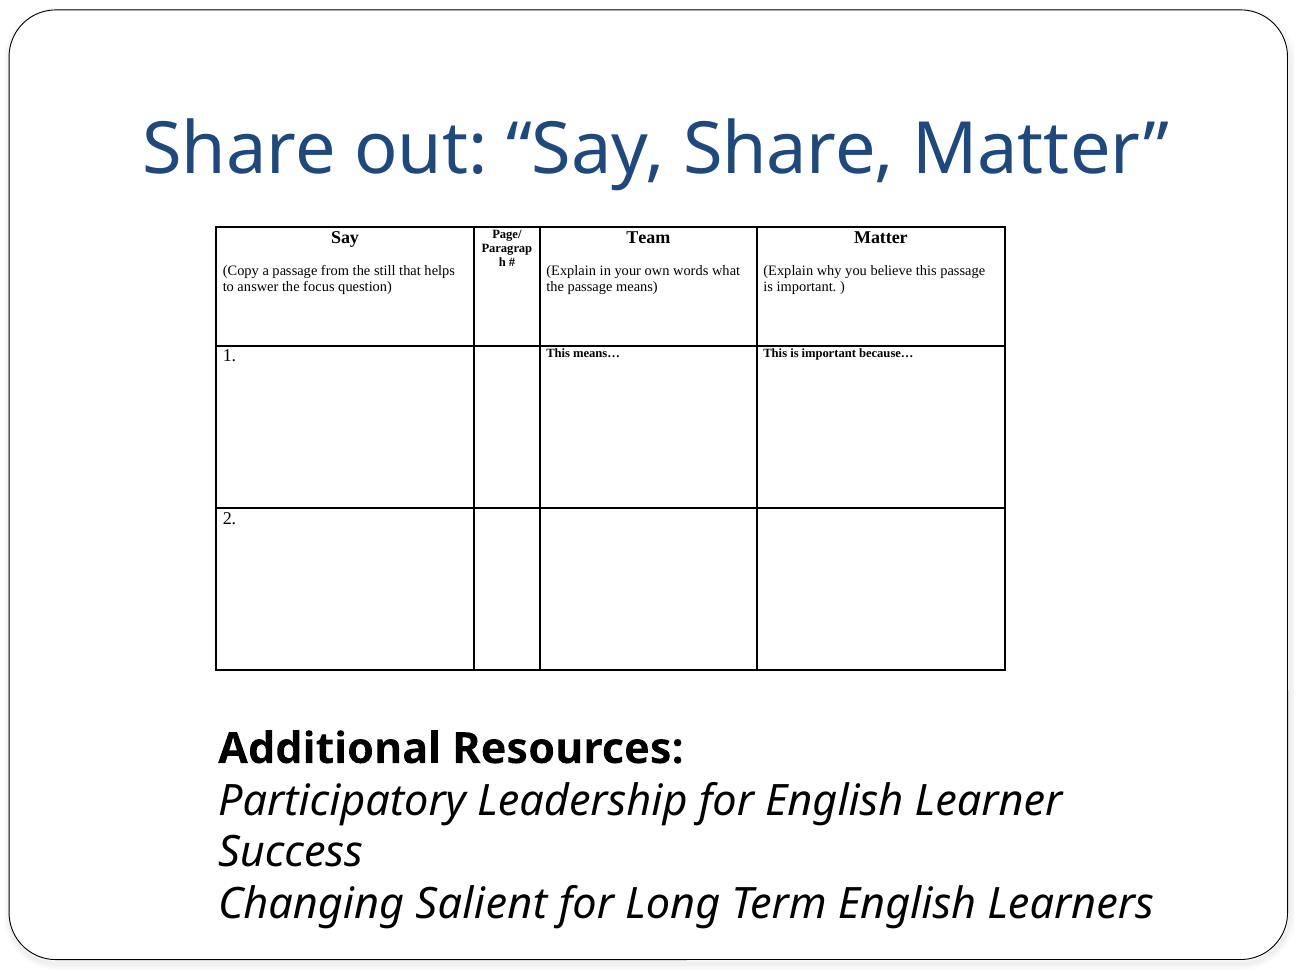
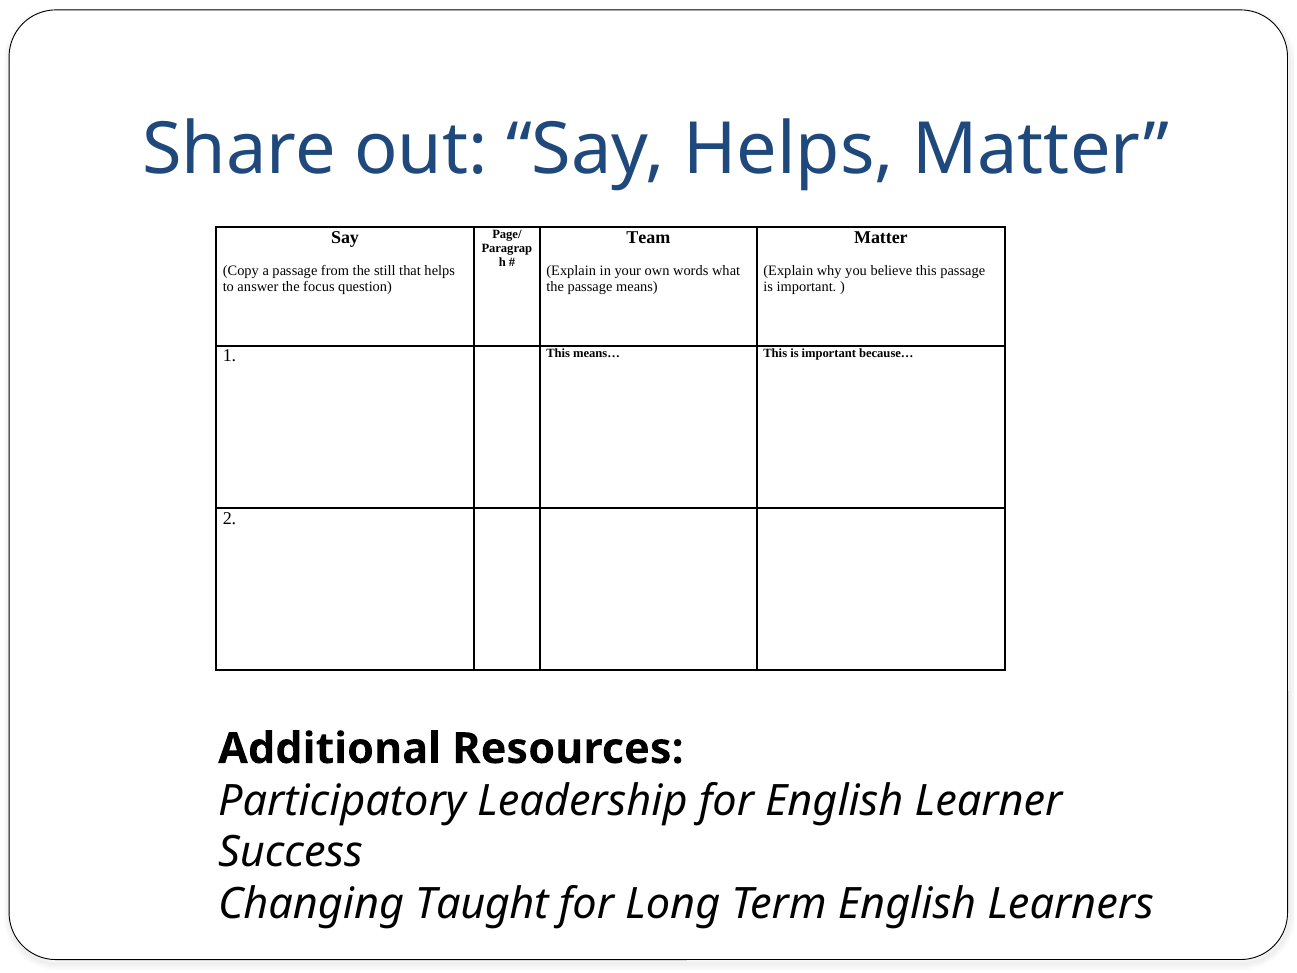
Say Share: Share -> Helps
Salient: Salient -> Taught
